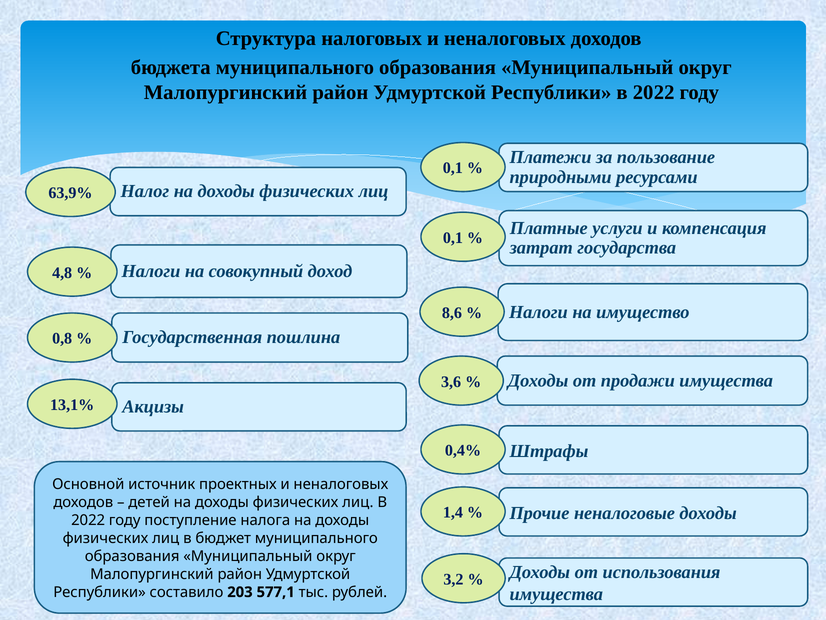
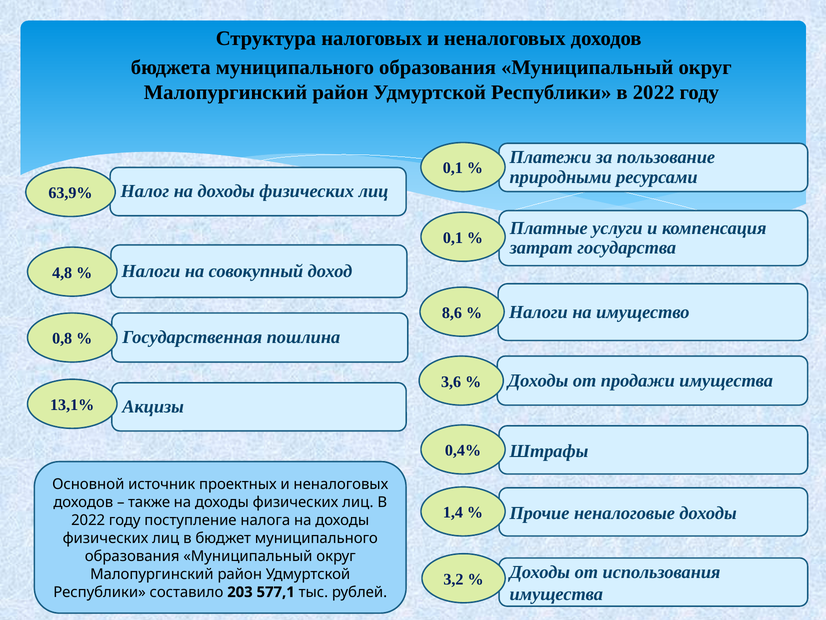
детей: детей -> также
